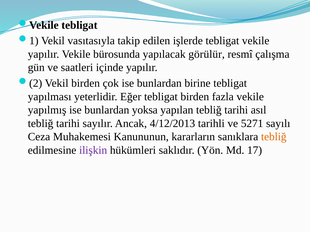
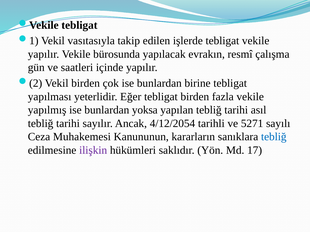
görülür: görülür -> evrakın
4/12/2013: 4/12/2013 -> 4/12/2054
tebliğ at (274, 137) colour: orange -> blue
